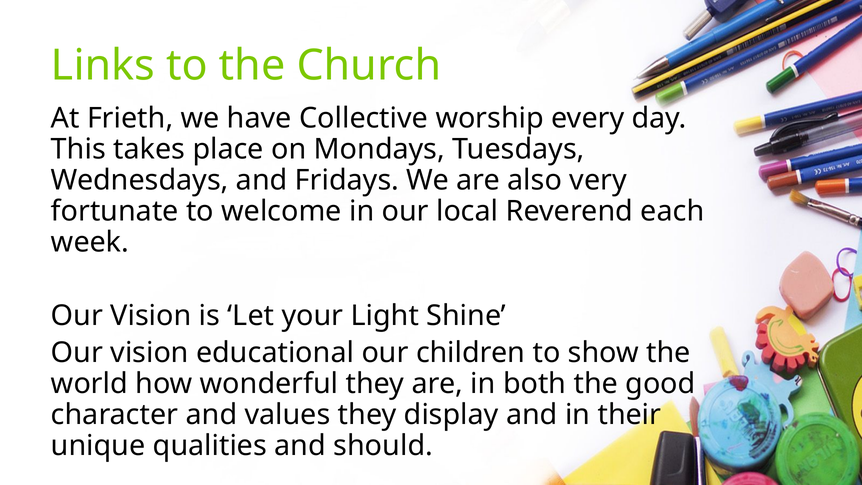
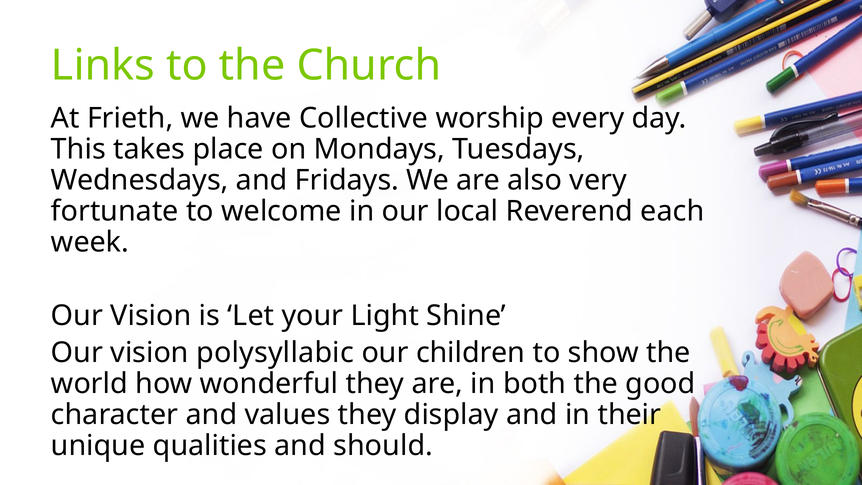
educational: educational -> polysyllabic
